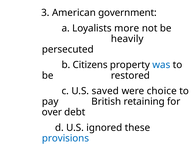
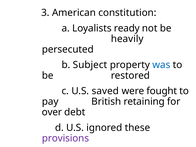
government: government -> constitution
more: more -> ready
Citizens: Citizens -> Subject
choice: choice -> fought
provisions colour: blue -> purple
